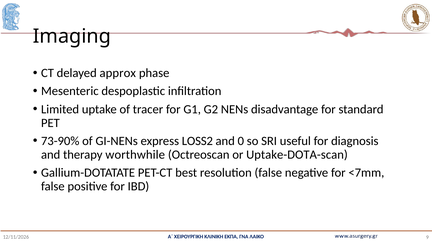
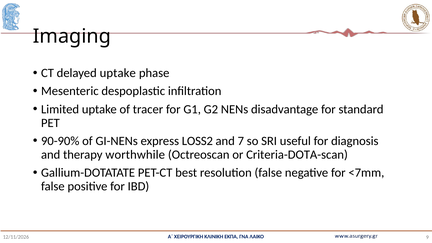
delayed approx: approx -> uptake
73-90%: 73-90% -> 90-90%
0: 0 -> 7
Uptake-DOTA-scan: Uptake-DOTA-scan -> Criteria-DOTA-scan
